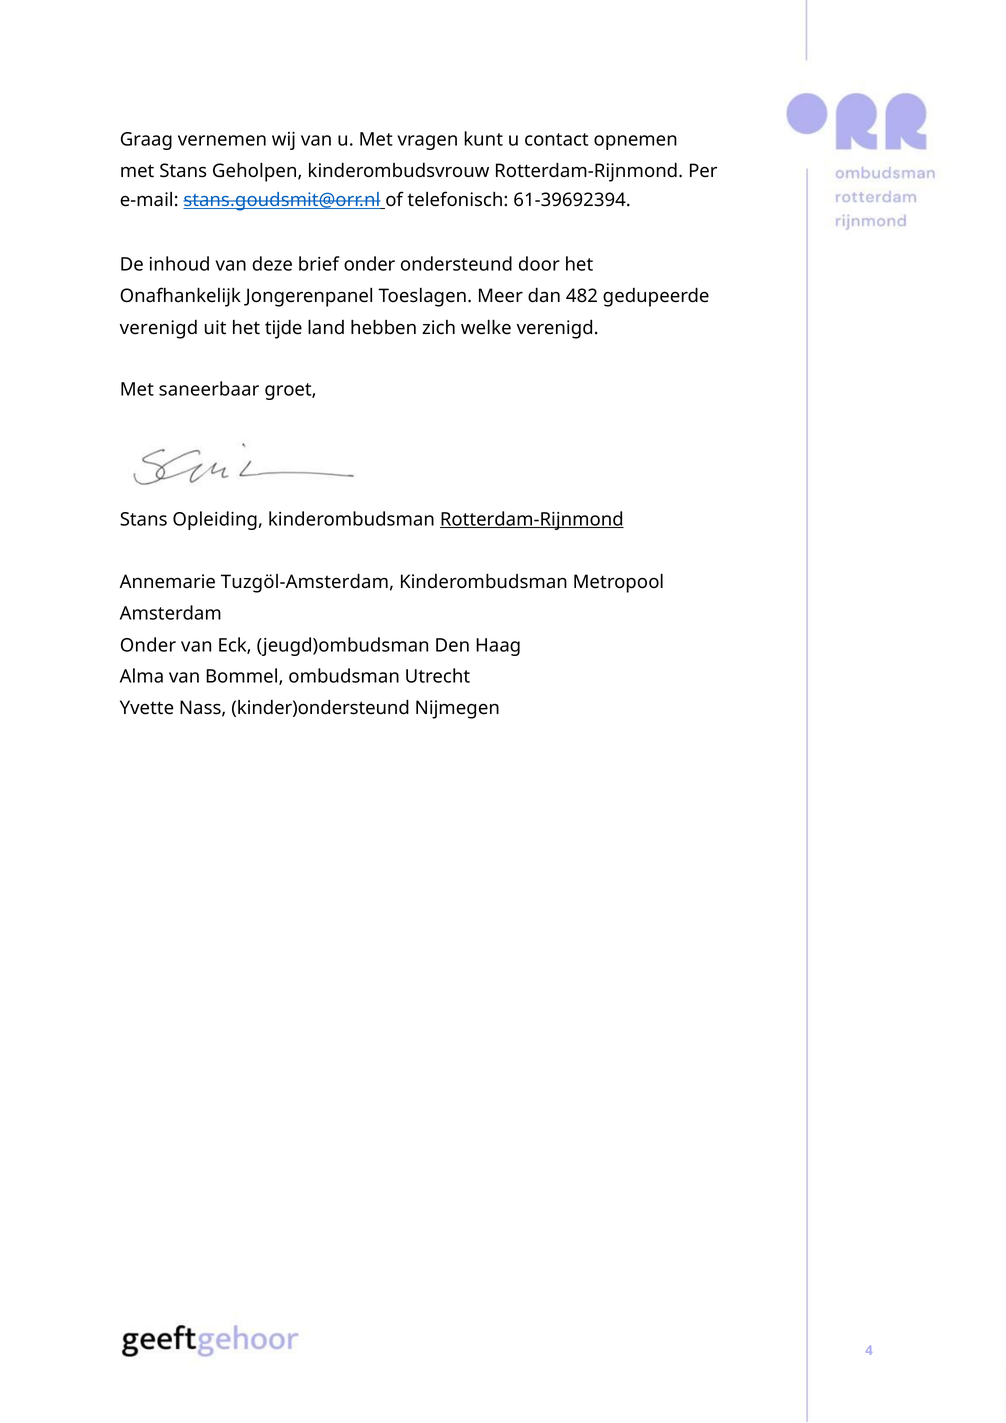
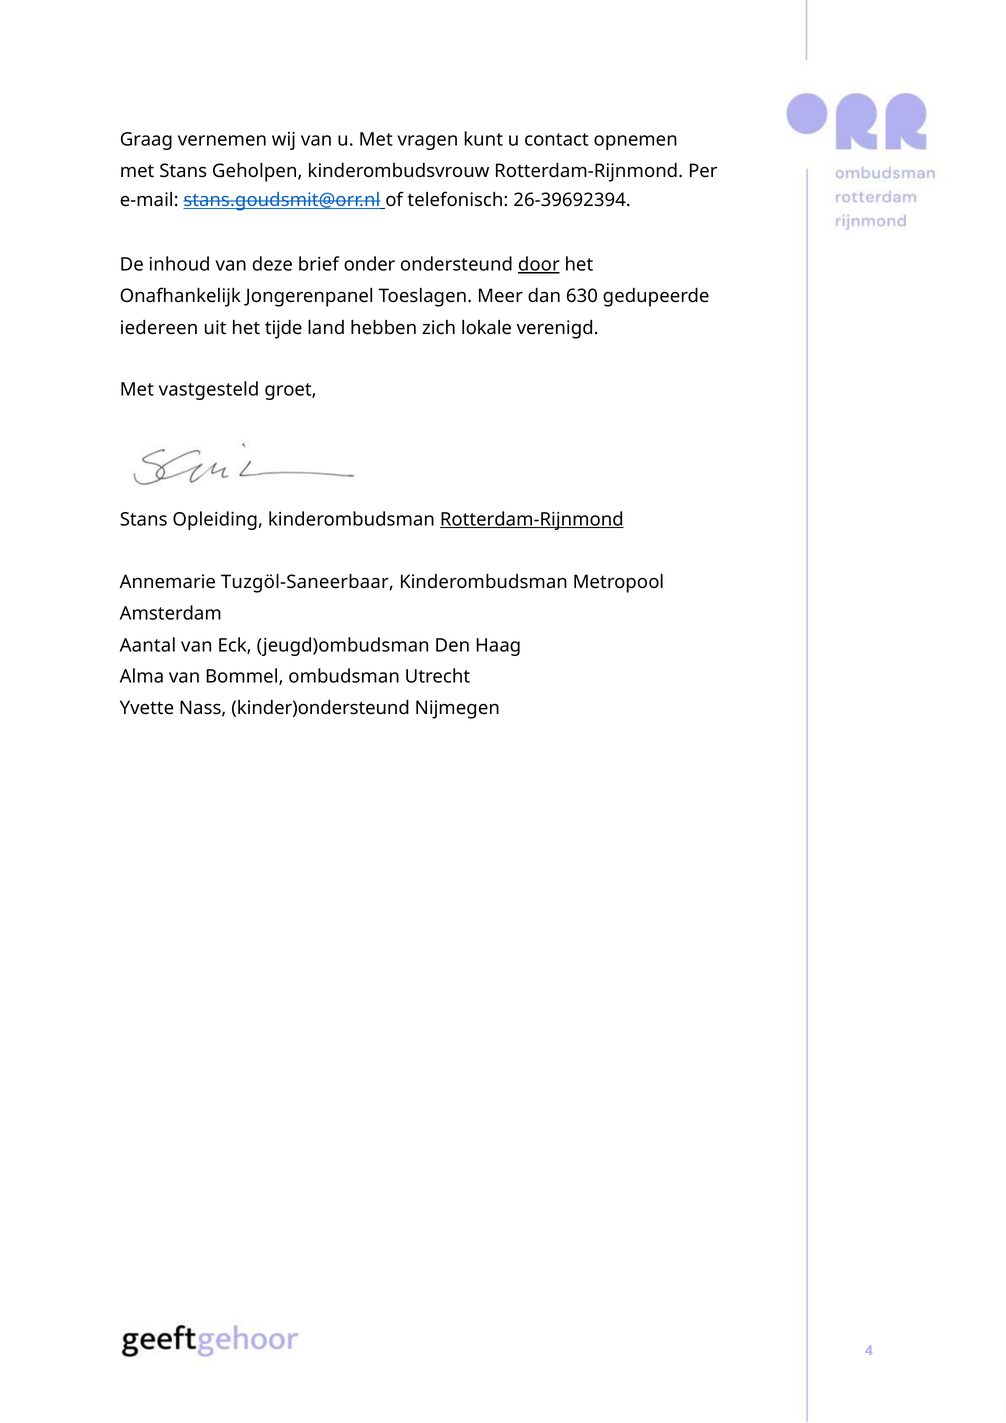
61-39692394: 61-39692394 -> 26-39692394
door underline: none -> present
482: 482 -> 630
verenigd at (159, 328): verenigd -> iedereen
welke: welke -> lokale
saneerbaar: saneerbaar -> vastgesteld
Tuzgöl-Amsterdam: Tuzgöl-Amsterdam -> Tuzgöl-Saneerbaar
Onder at (148, 645): Onder -> Aantal
